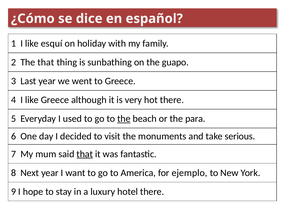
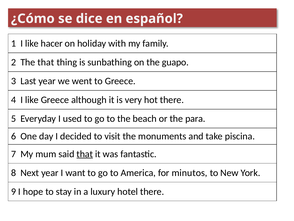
esquí: esquí -> hacer
the at (124, 118) underline: present -> none
serious: serious -> piscina
ejemplo: ejemplo -> minutos
